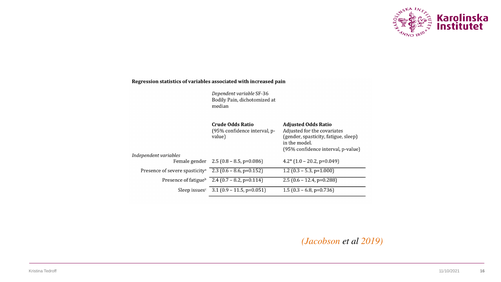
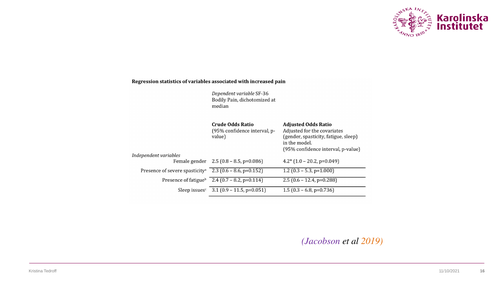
Jacobson colour: orange -> purple
